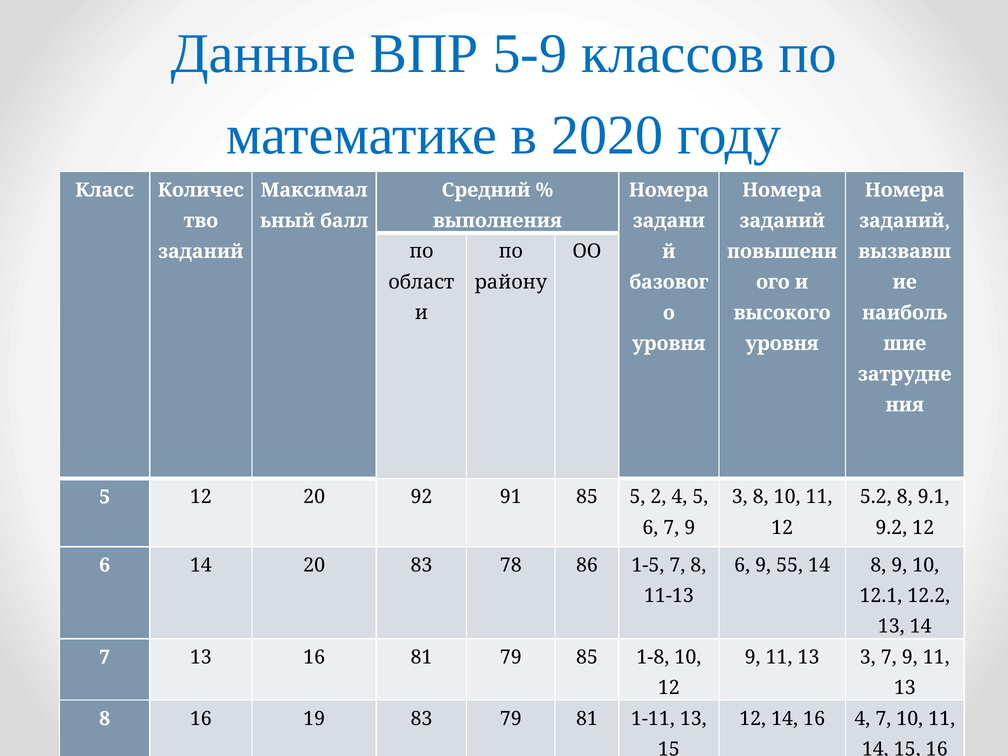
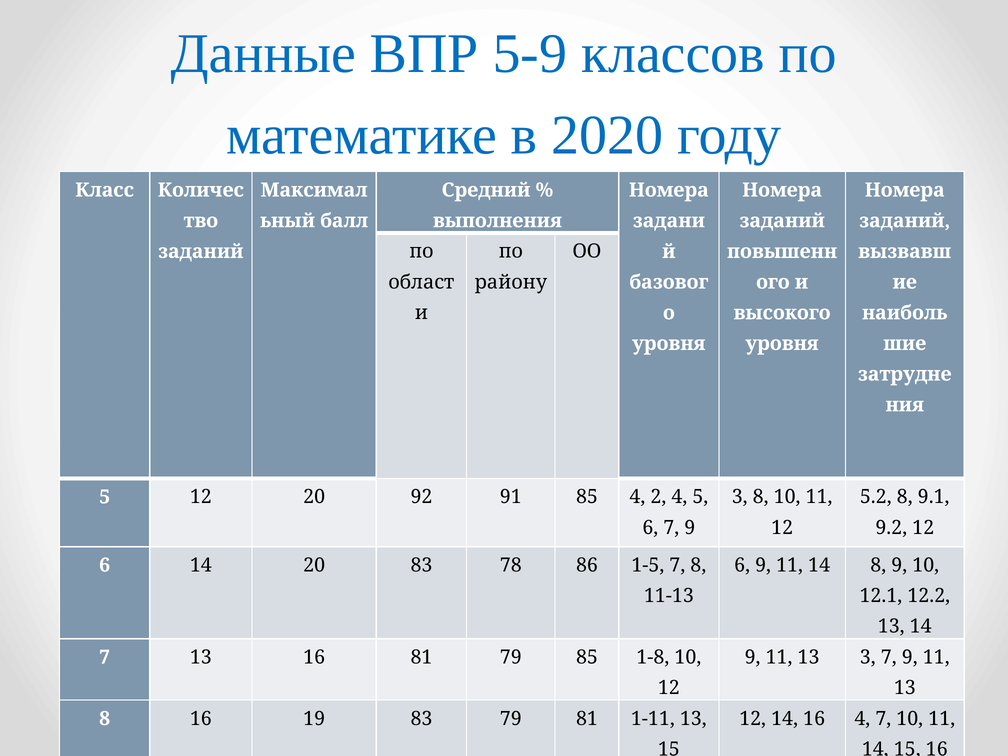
85 5: 5 -> 4
6 9 55: 55 -> 11
